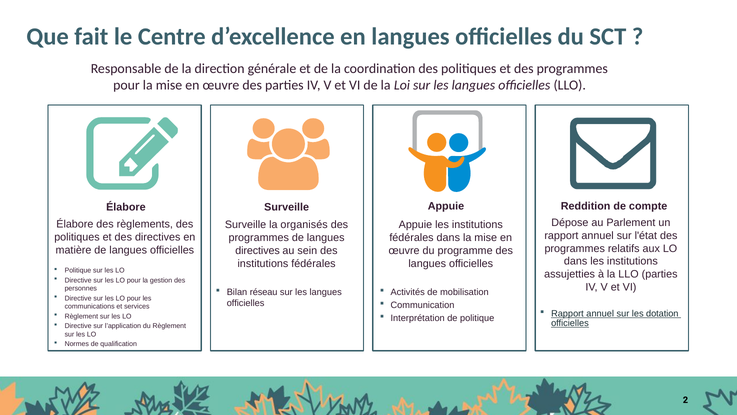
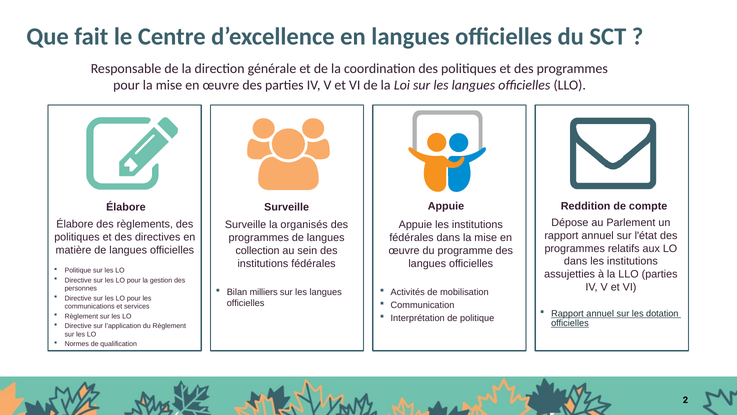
directives at (258, 250): directives -> collection
réseau: réseau -> milliers
